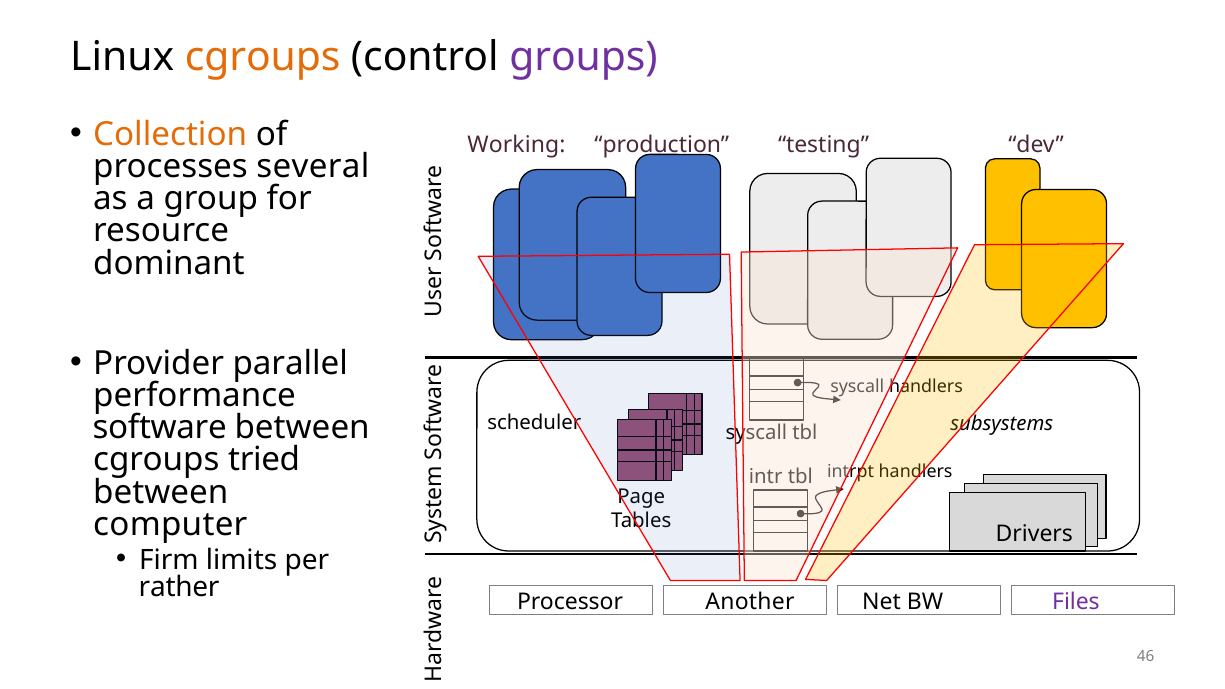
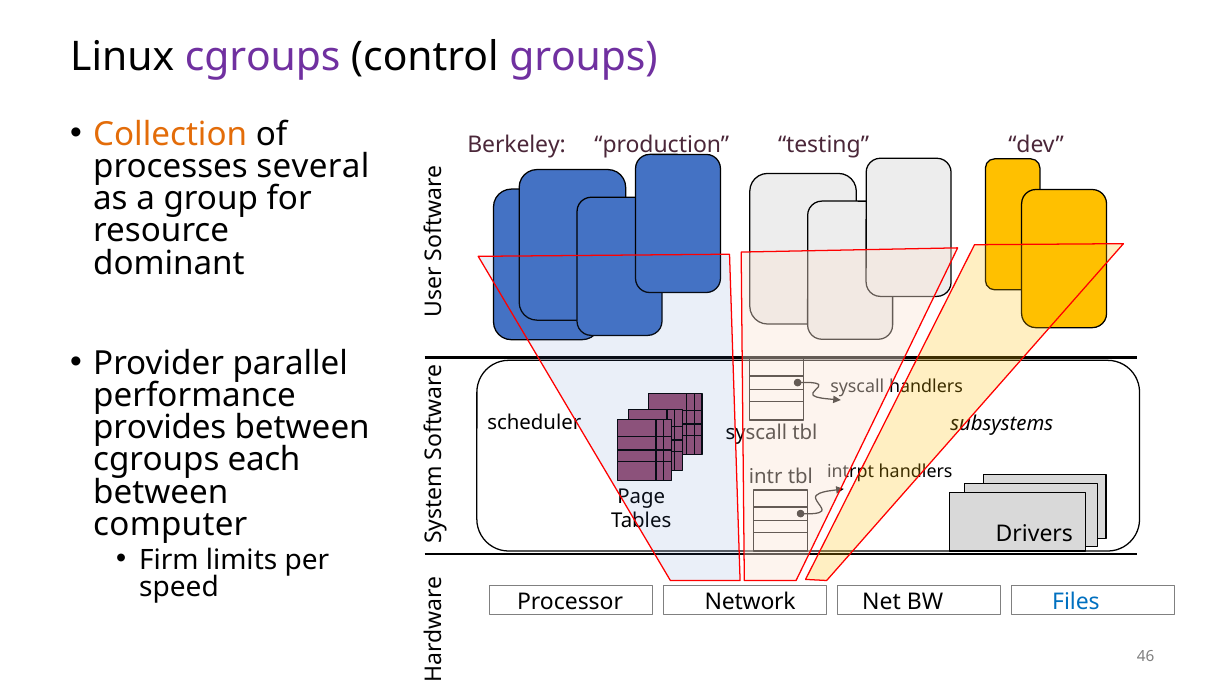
cgroups at (263, 57) colour: orange -> purple
Working: Working -> Berkeley
software: software -> provides
tried: tried -> each
rather: rather -> speed
Another: Another -> Network
Files colour: purple -> blue
